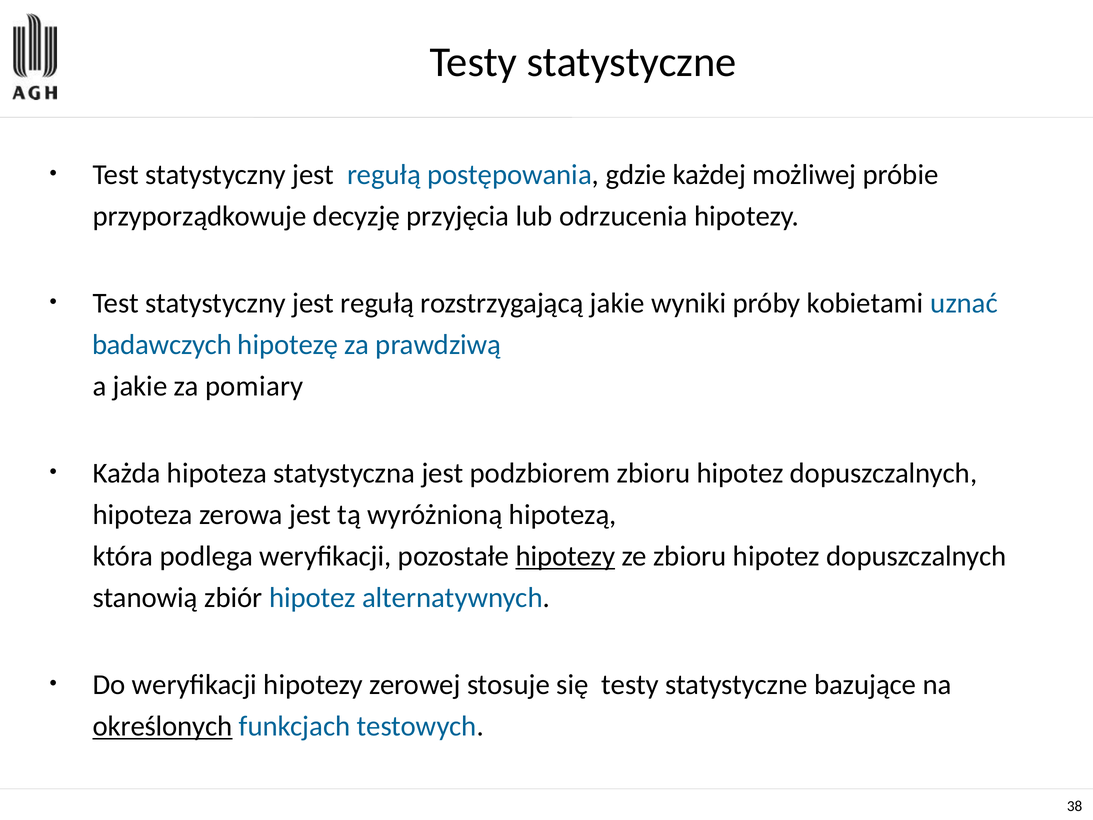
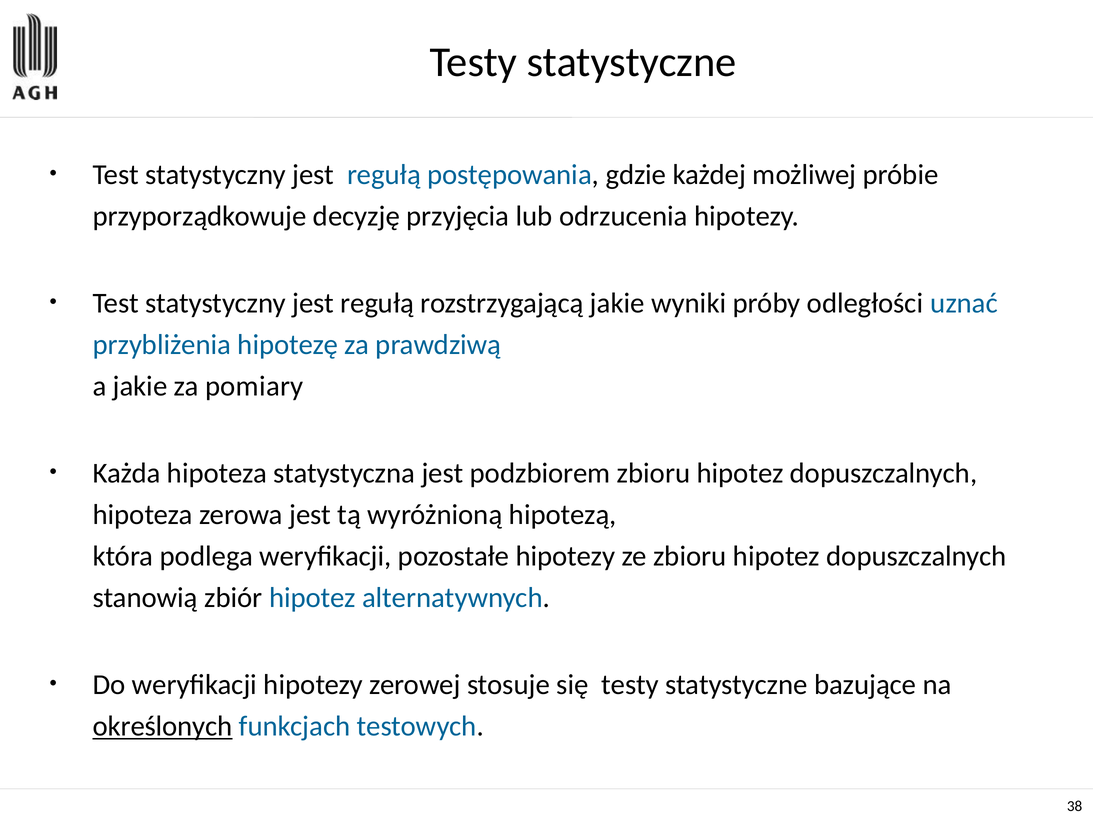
kobietami: kobietami -> odległości
badawczych: badawczych -> przybliżenia
hipotezy at (565, 556) underline: present -> none
